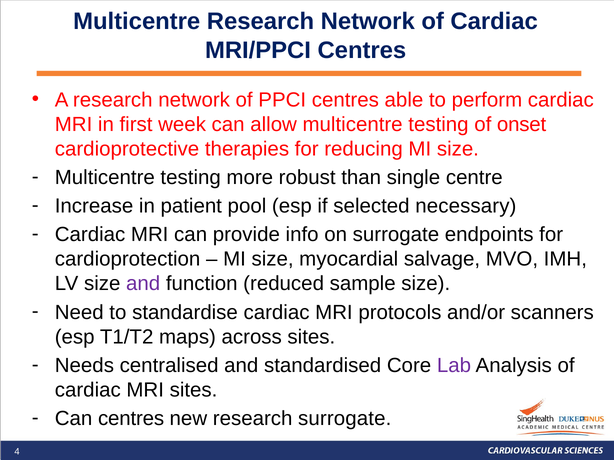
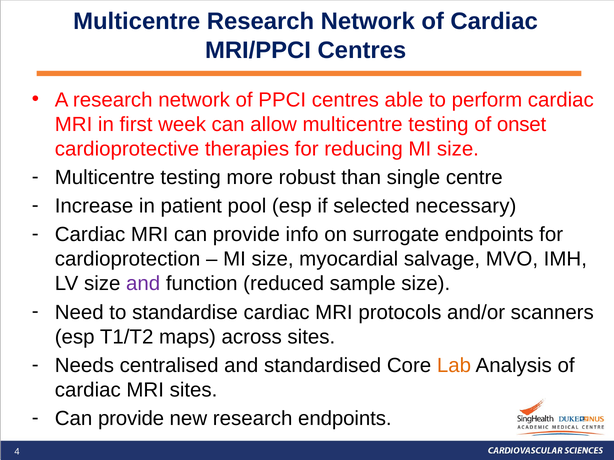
Lab colour: purple -> orange
centres at (131, 419): centres -> provide
research surrogate: surrogate -> endpoints
